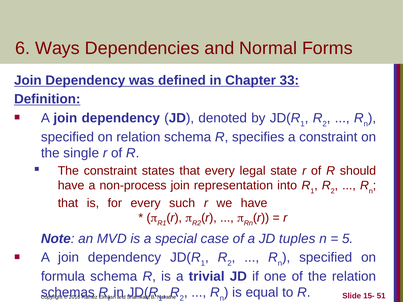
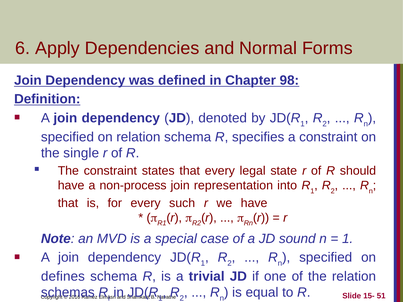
Ways: Ways -> Apply
33: 33 -> 98
tuples: tuples -> sound
5 at (348, 239): 5 -> 1
formula: formula -> defines
